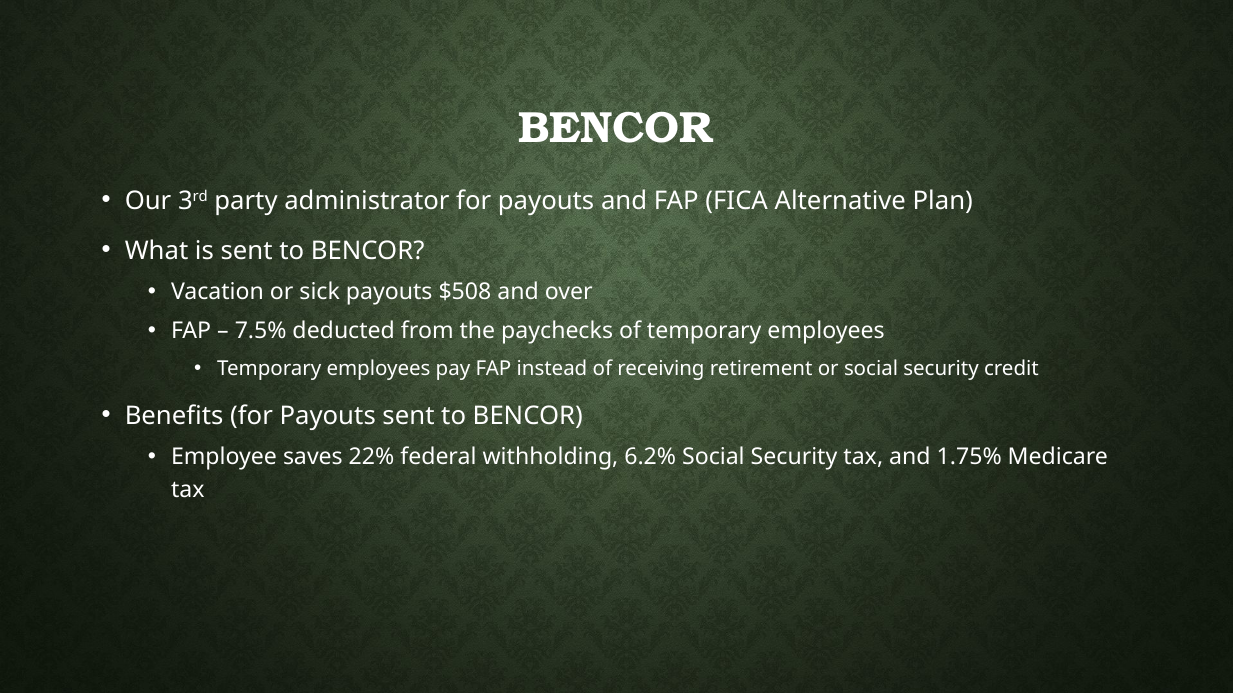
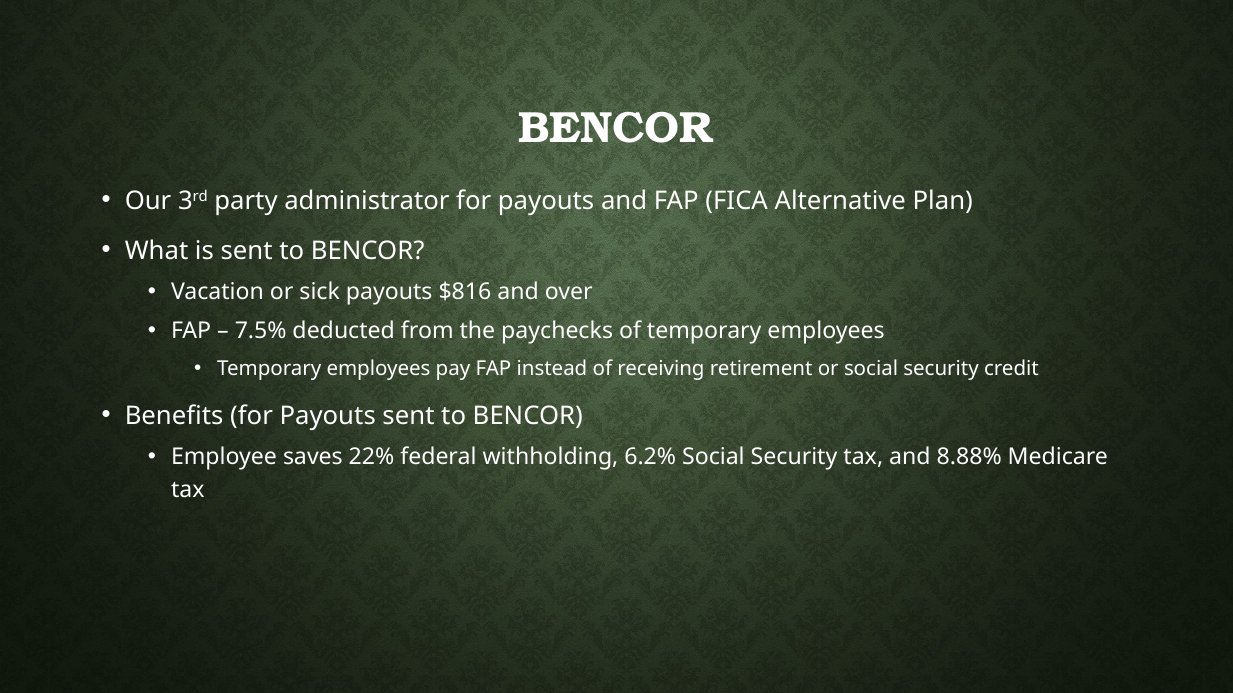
$508: $508 -> $816
1.75%: 1.75% -> 8.88%
